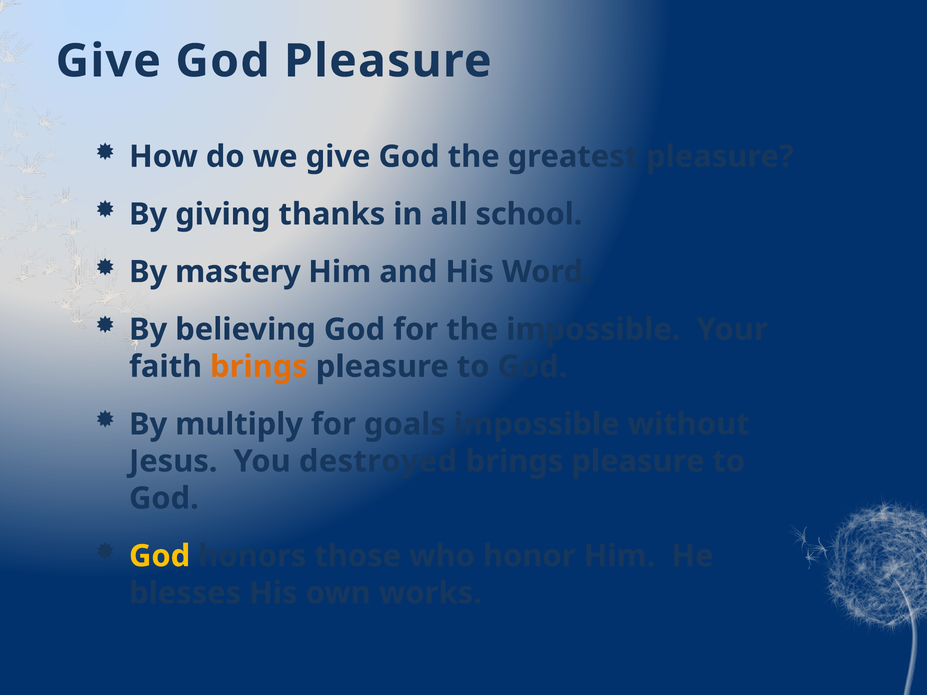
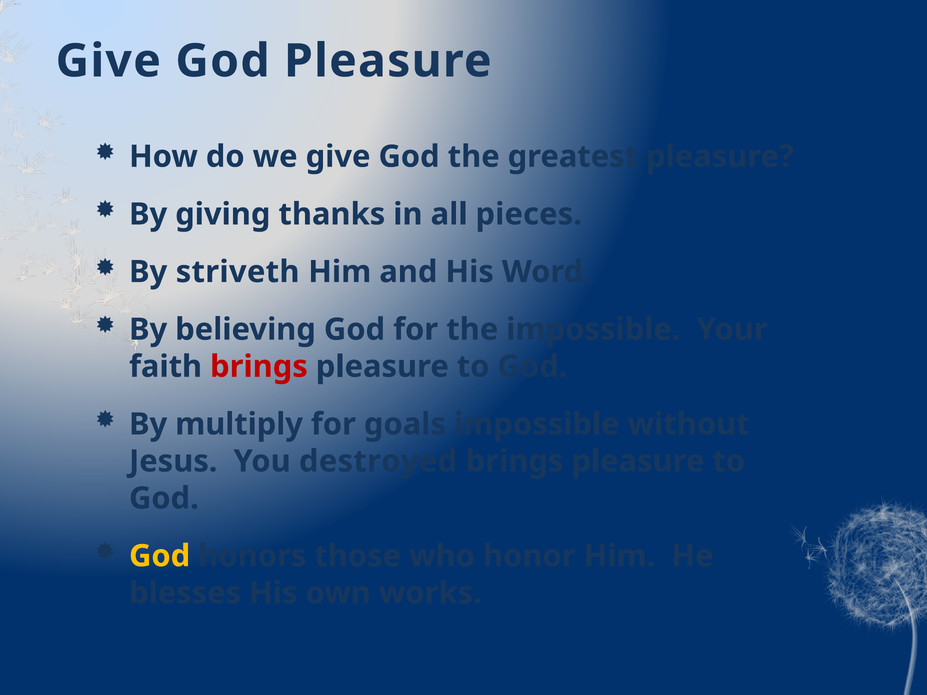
school: school -> pieces
mastery: mastery -> striveth
brings at (259, 367) colour: orange -> red
